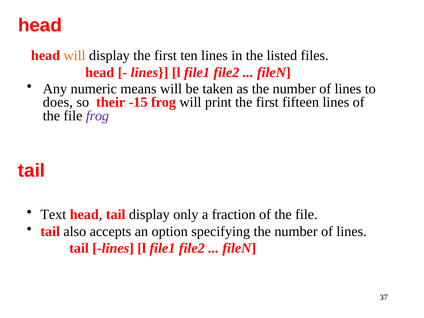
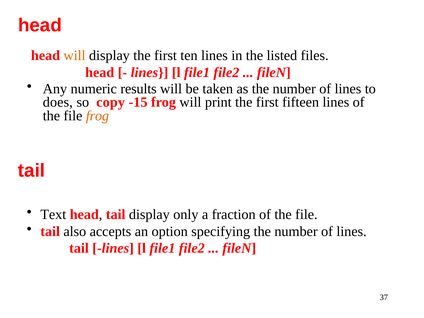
means: means -> results
their: their -> copy
frog at (97, 116) colour: purple -> orange
